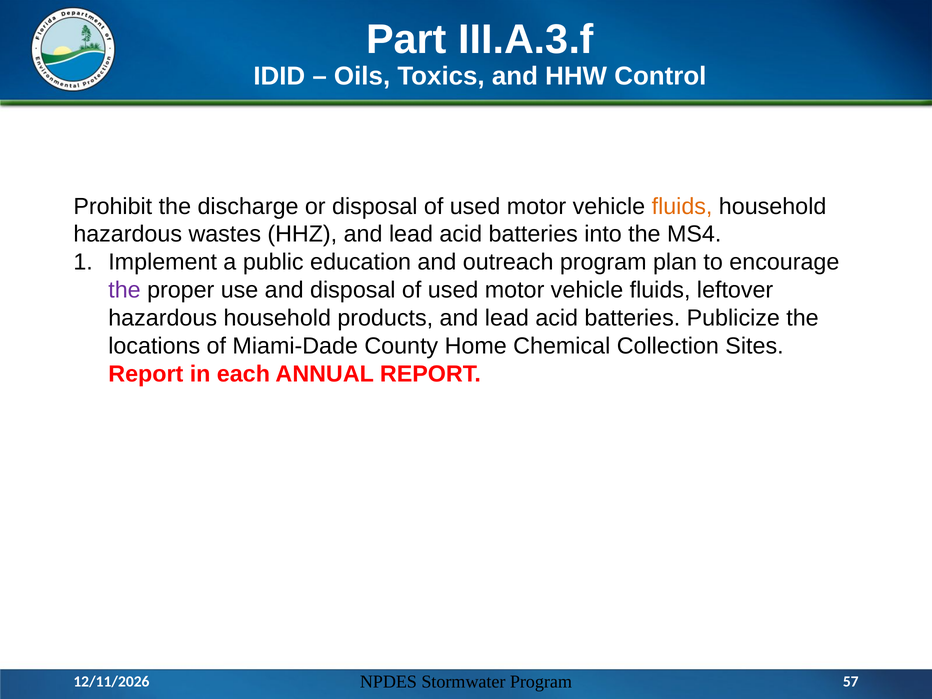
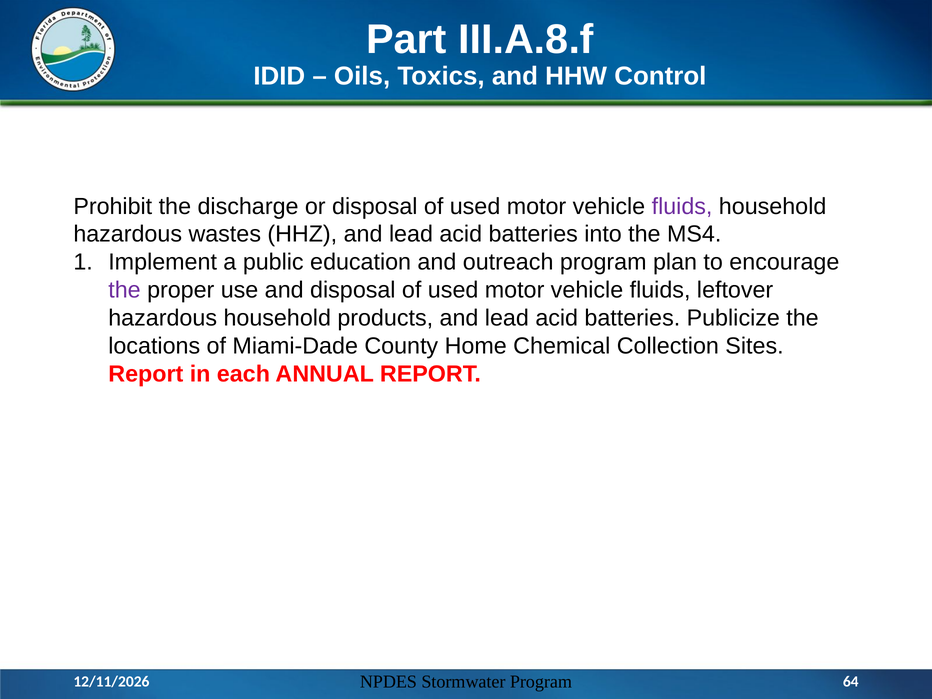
III.A.3.f: III.A.3.f -> III.A.8.f
fluids at (682, 206) colour: orange -> purple
57: 57 -> 64
